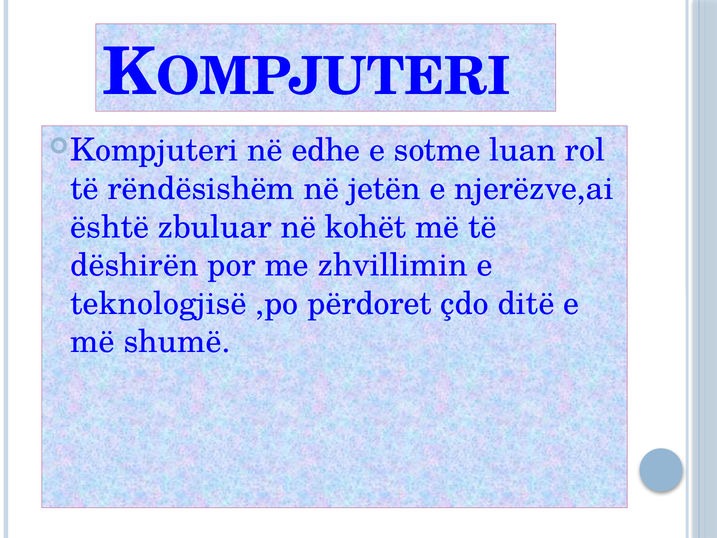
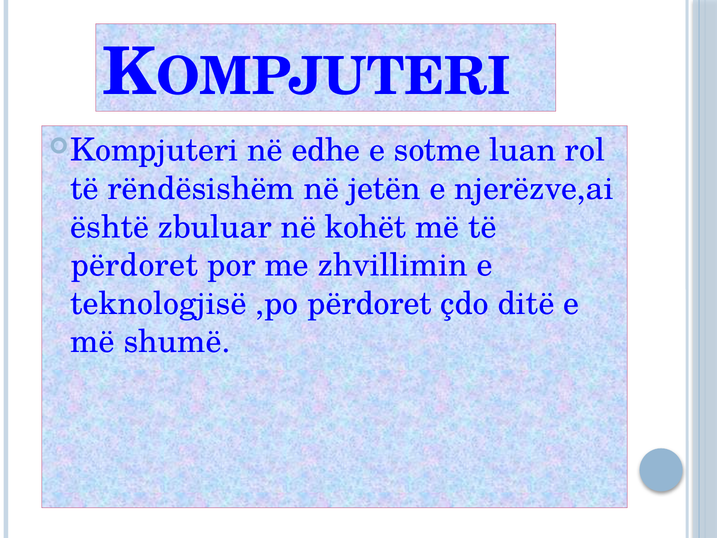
dëshirën at (134, 265): dëshirën -> përdoret
